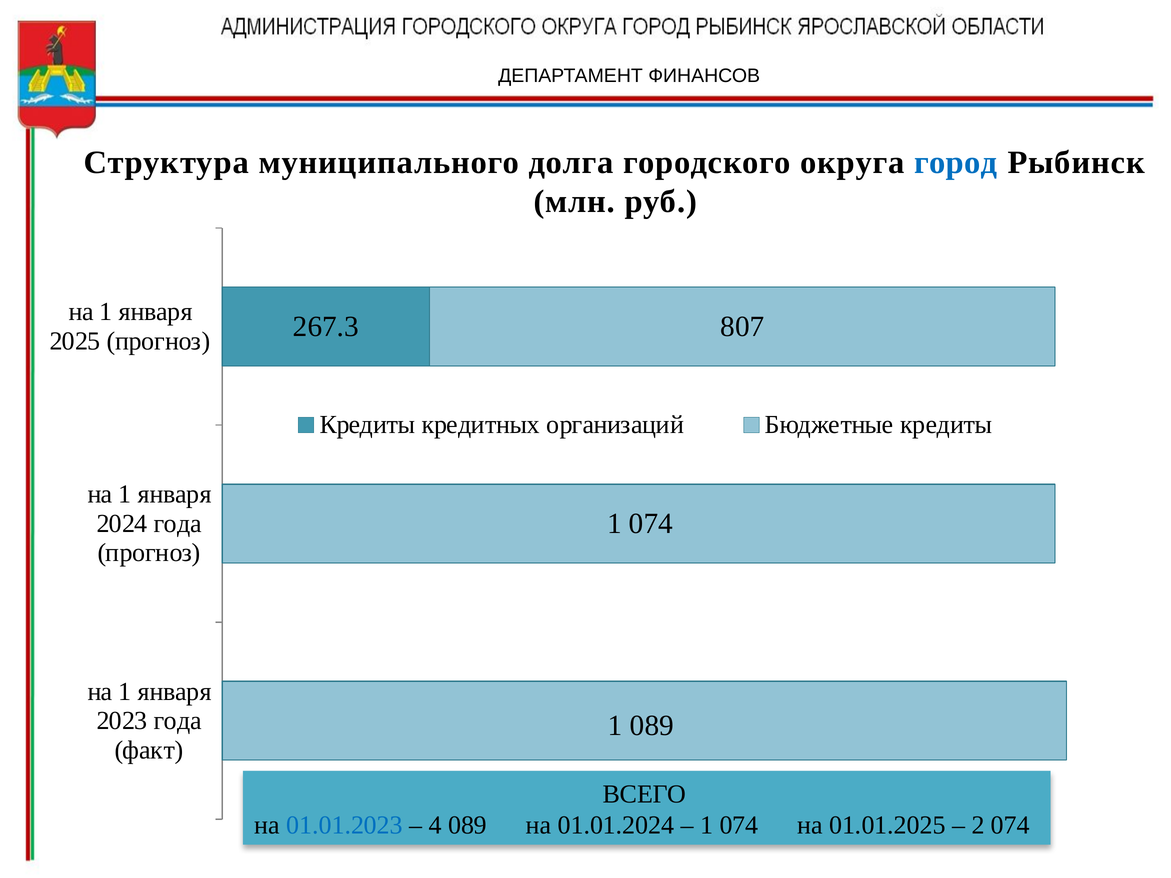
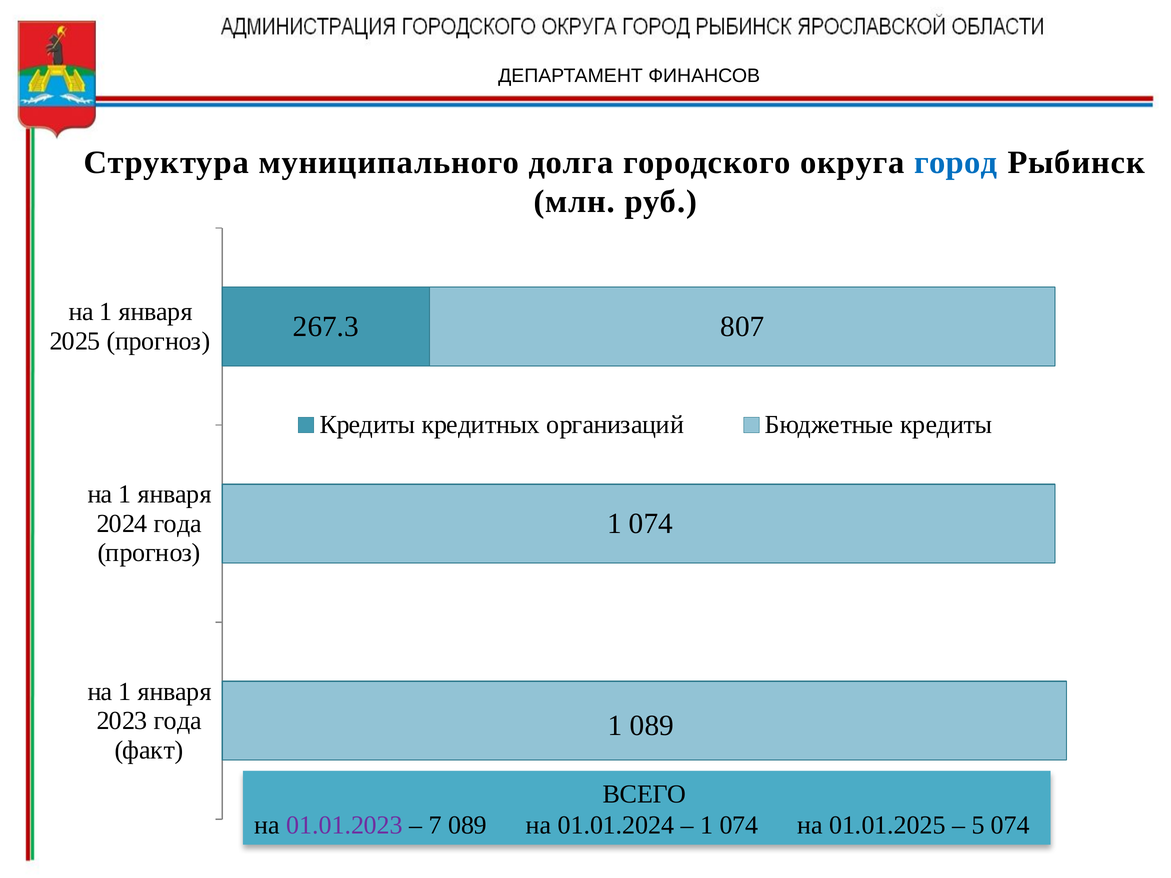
01.01.2023 colour: blue -> purple
4: 4 -> 7
2: 2 -> 5
